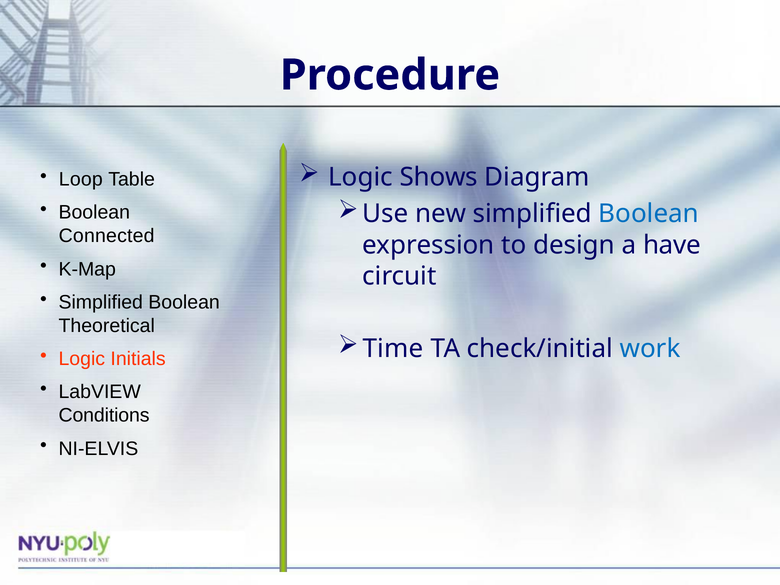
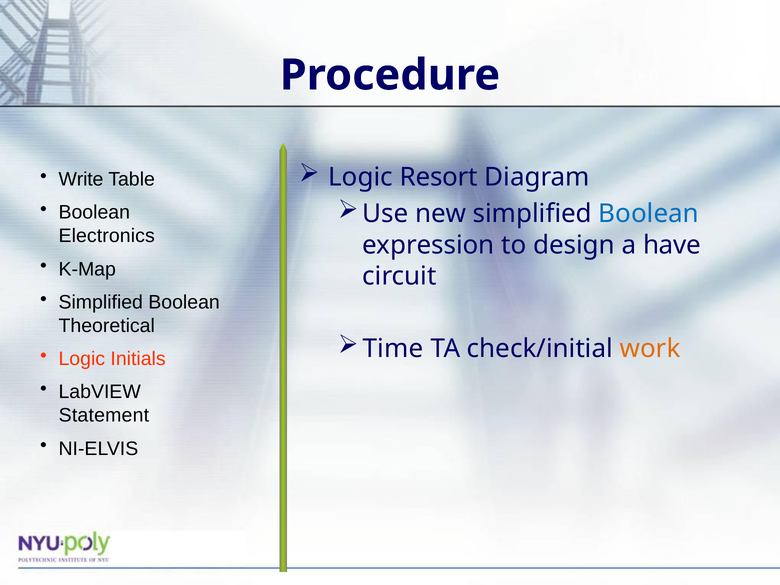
Shows: Shows -> Resort
Loop: Loop -> Write
Connected: Connected -> Electronics
work colour: blue -> orange
Conditions: Conditions -> Statement
